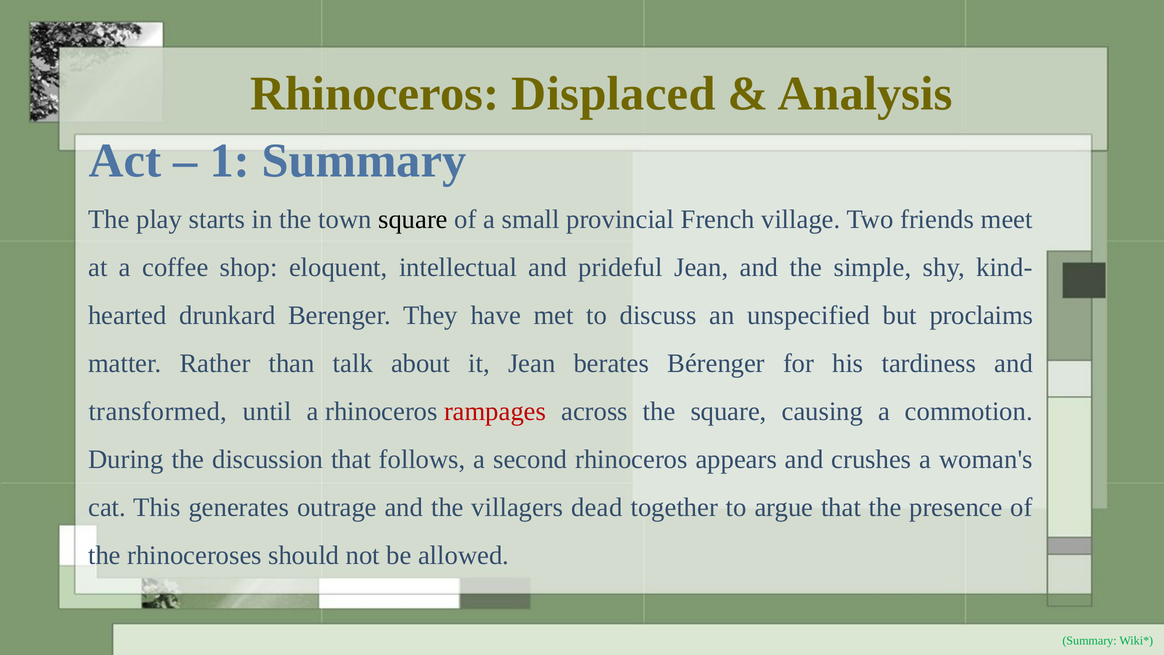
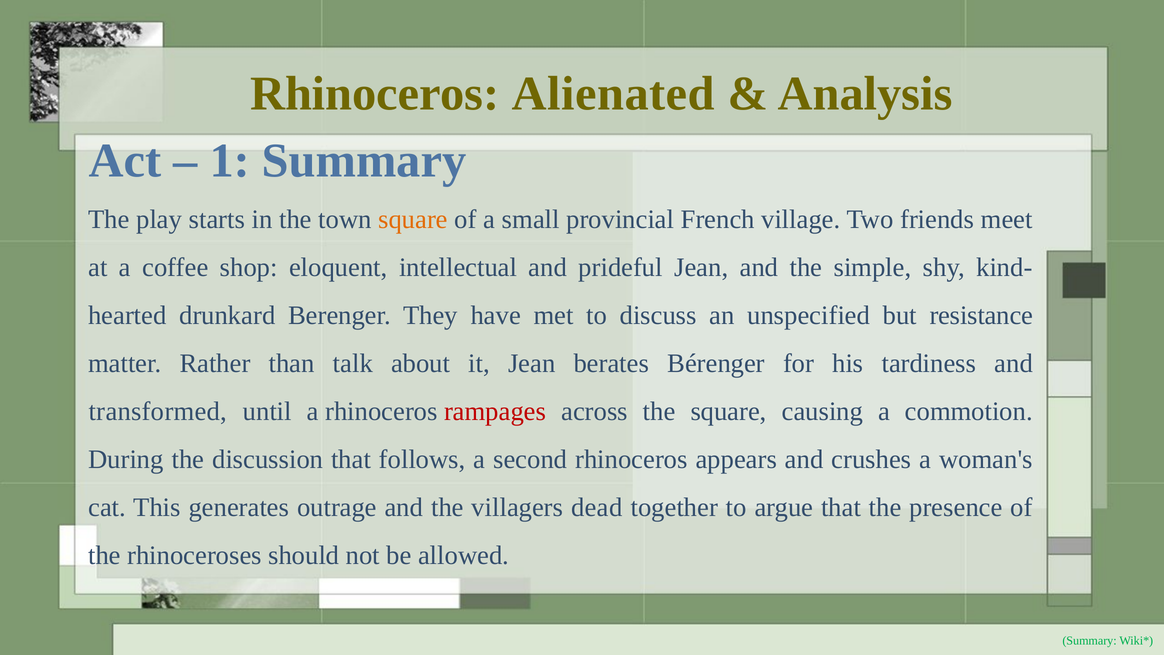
Displaced: Displaced -> Alienated
square at (413, 219) colour: black -> orange
proclaims: proclaims -> resistance
